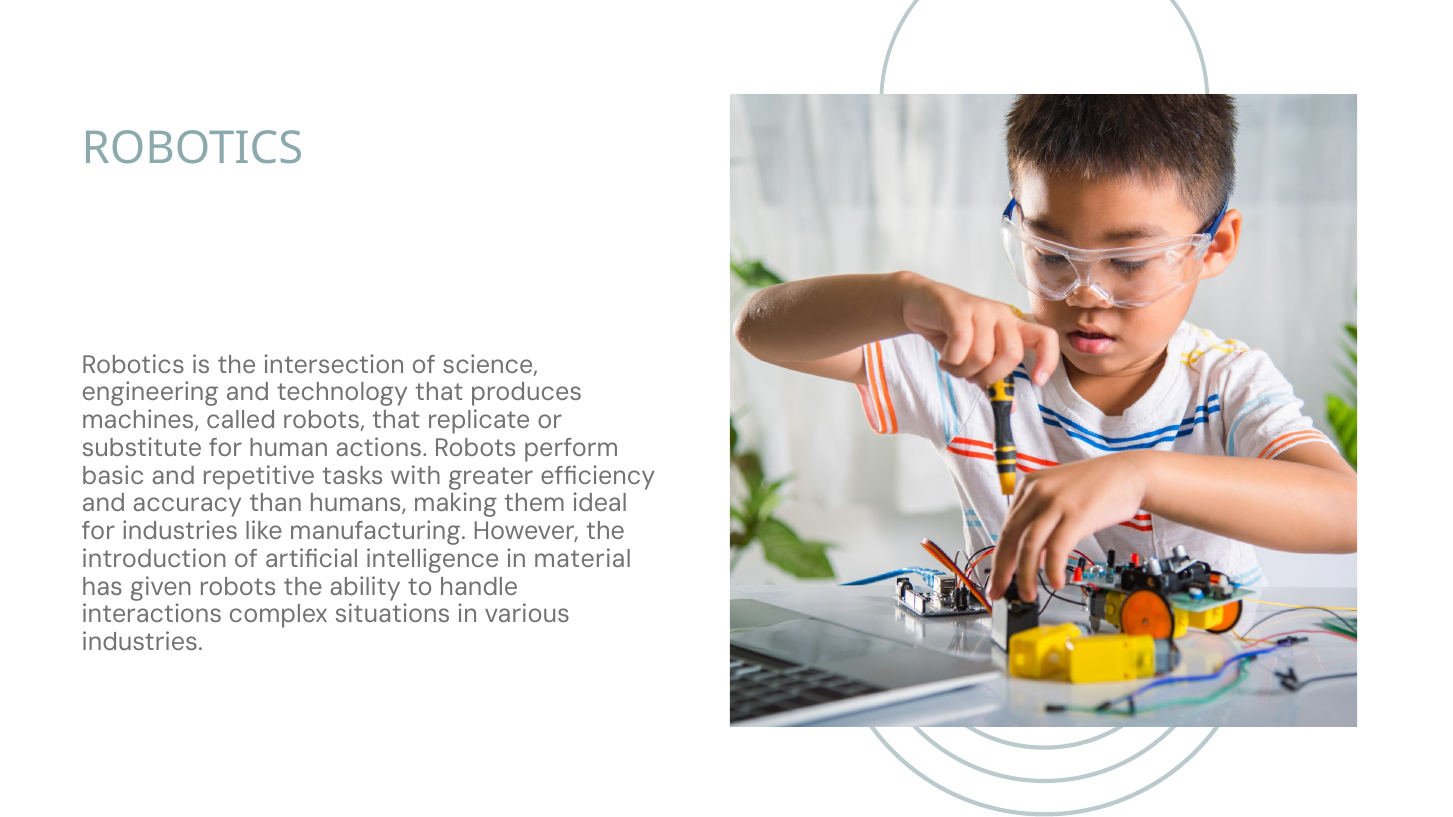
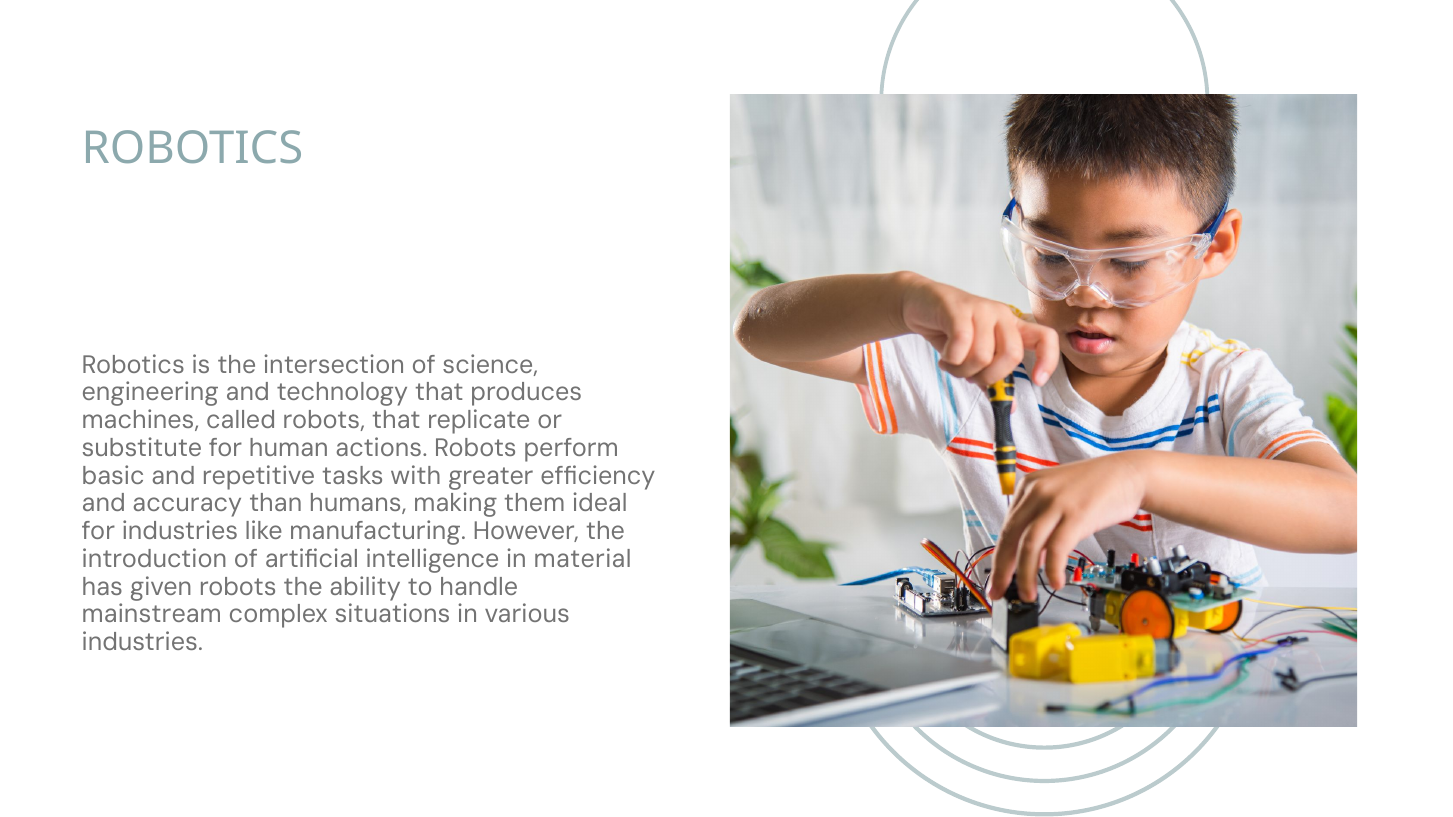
interactions: interactions -> mainstream
